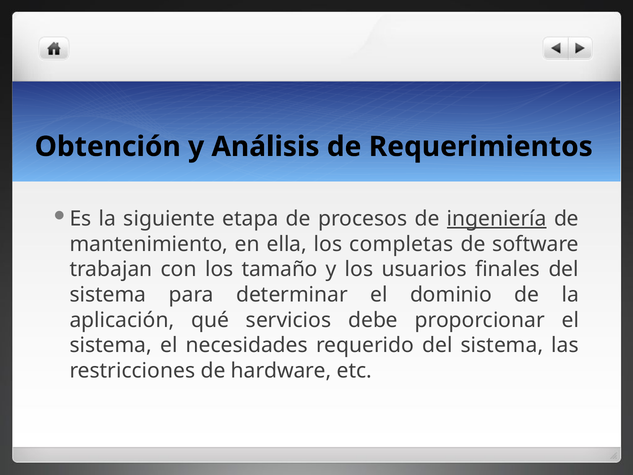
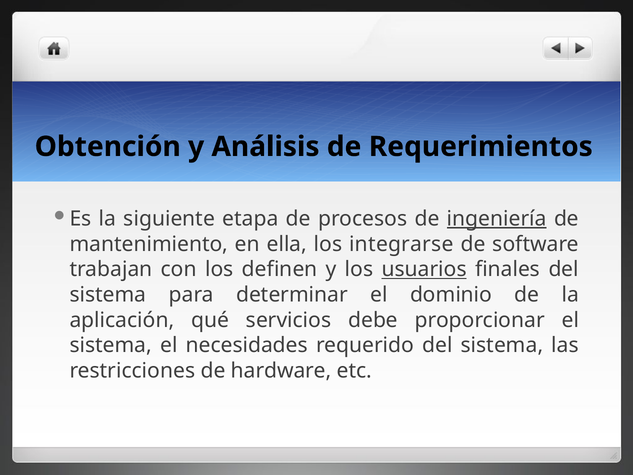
completas: completas -> integrarse
tamaño: tamaño -> definen
usuarios underline: none -> present
